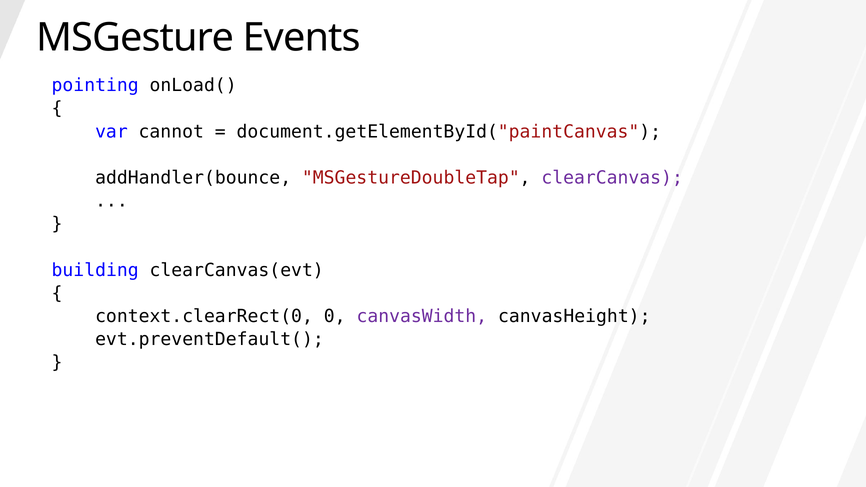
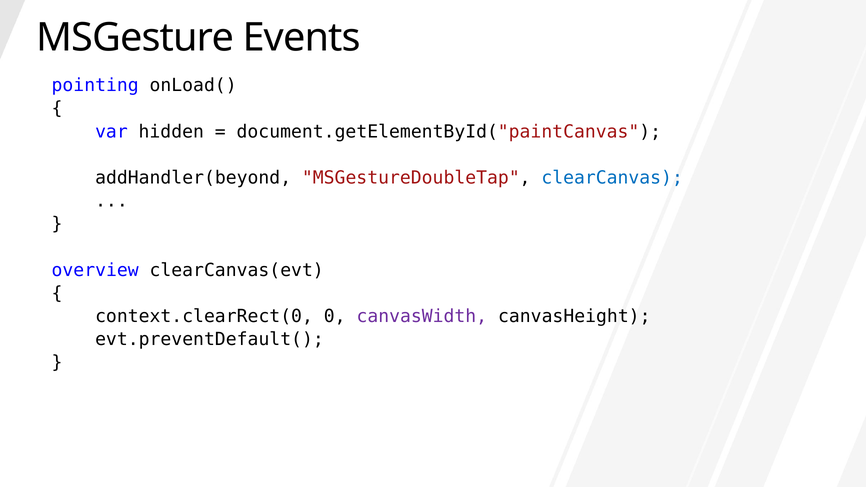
cannot: cannot -> hidden
addHandler(bounce: addHandler(bounce -> addHandler(beyond
clearCanvas colour: purple -> blue
building: building -> overview
